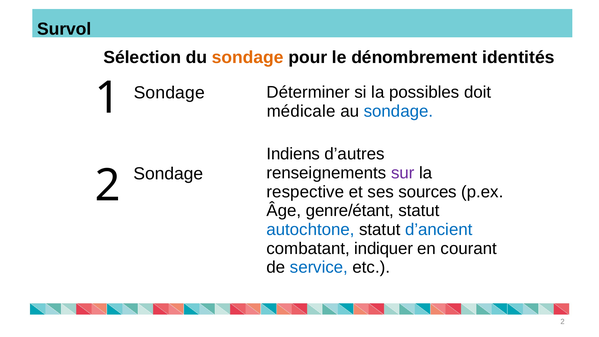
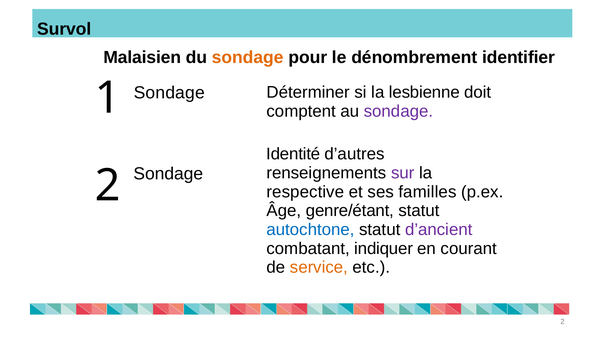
Sélection: Sélection -> Malaisien
identités: identités -> identifier
possibles: possibles -> lesbienne
médicale: médicale -> comptent
sondage at (398, 111) colour: blue -> purple
Indiens: Indiens -> Identité
sources: sources -> familles
d’ancient colour: blue -> purple
service colour: blue -> orange
